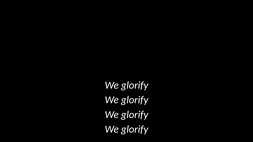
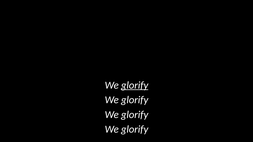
glorify at (135, 85) underline: none -> present
